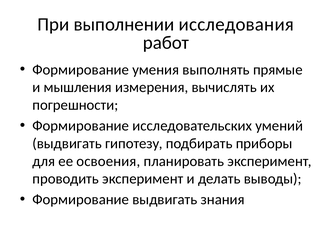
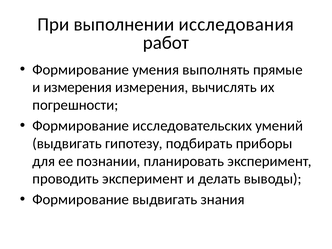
и мышления: мышления -> измерения
освоения: освоения -> познании
